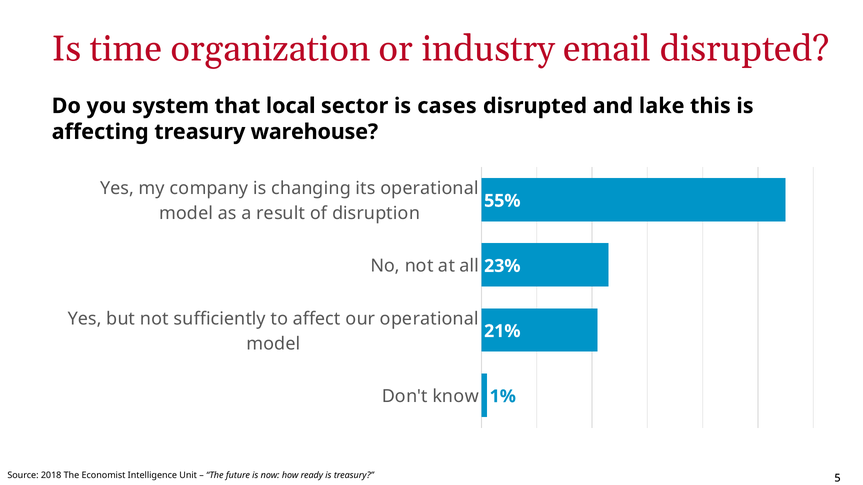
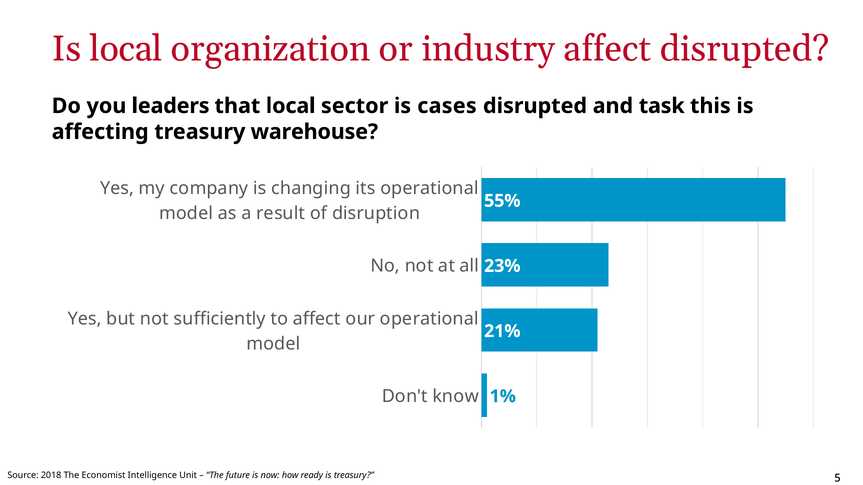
Is time: time -> local
industry email: email -> affect
system: system -> leaders
lake: lake -> task
